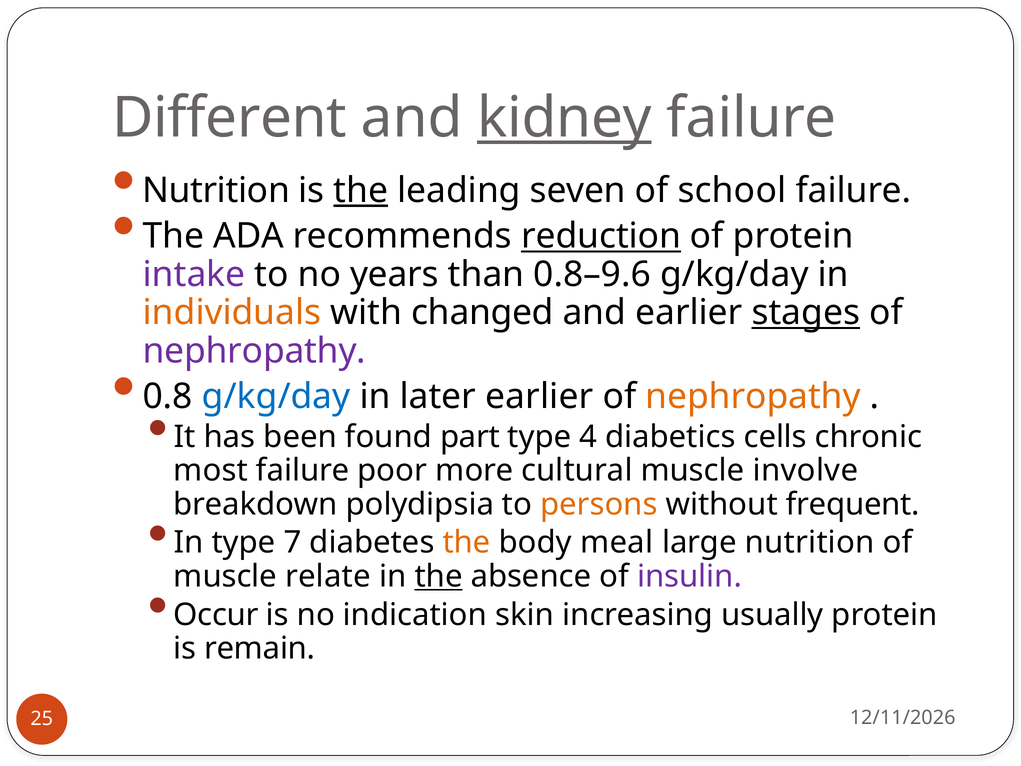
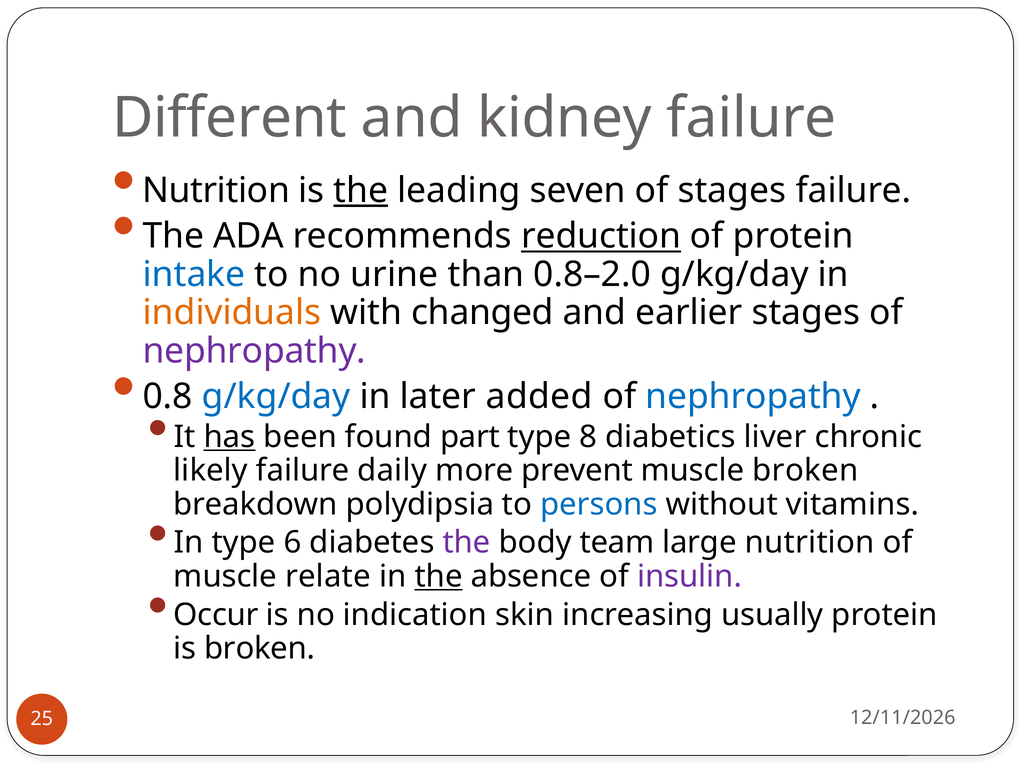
kidney underline: present -> none
of school: school -> stages
intake colour: purple -> blue
years: years -> urine
0.8–9.6: 0.8–9.6 -> 0.8–2.0
stages at (806, 313) underline: present -> none
later earlier: earlier -> added
nephropathy at (753, 397) colour: orange -> blue
has underline: none -> present
4: 4 -> 8
cells: cells -> liver
most: most -> likely
poor: poor -> daily
cultural: cultural -> prevent
muscle involve: involve -> broken
persons colour: orange -> blue
frequent: frequent -> vitamins
7: 7 -> 6
the at (467, 542) colour: orange -> purple
meal: meal -> team
is remain: remain -> broken
